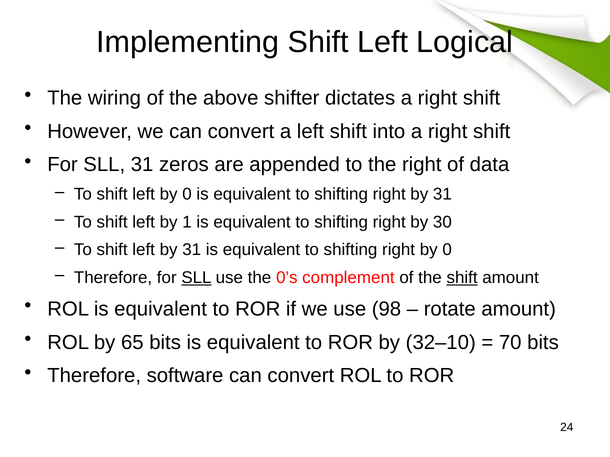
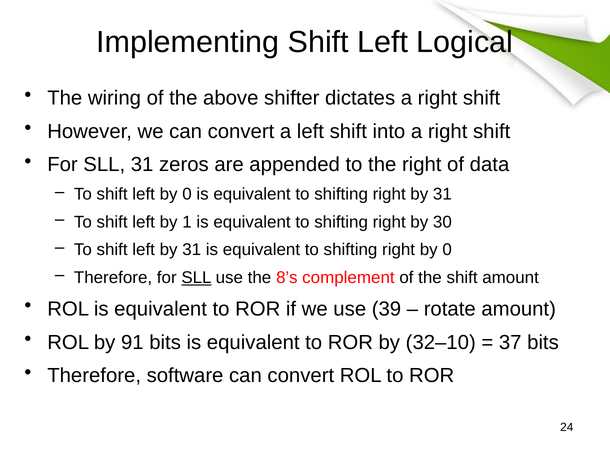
0’s: 0’s -> 8’s
shift at (462, 278) underline: present -> none
98: 98 -> 39
65: 65 -> 91
70: 70 -> 37
